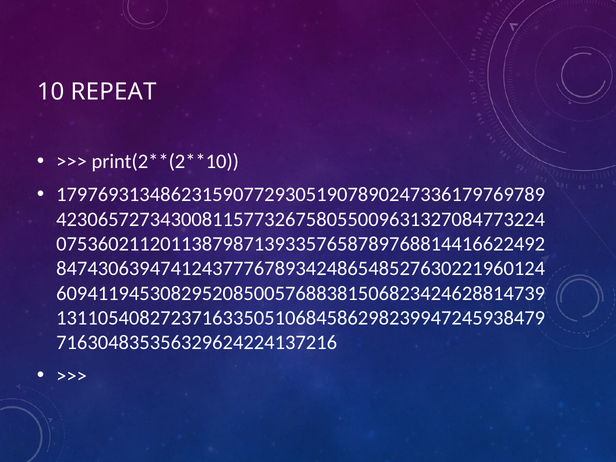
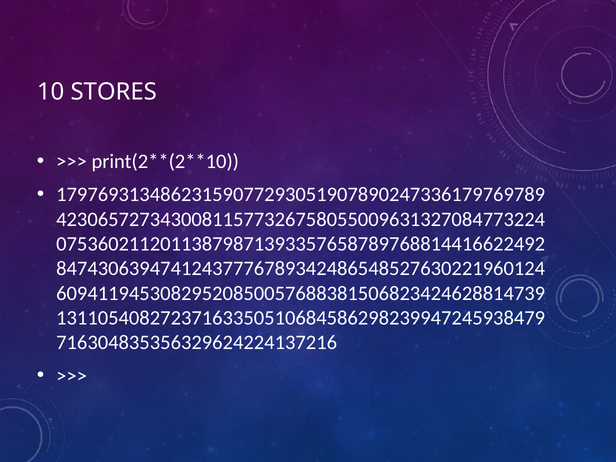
REPEAT: REPEAT -> STORES
